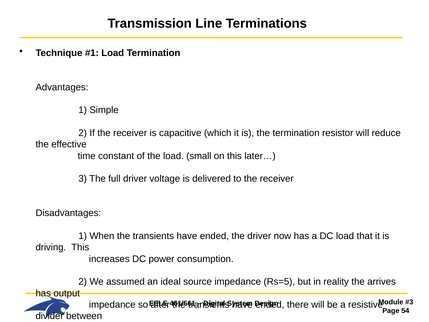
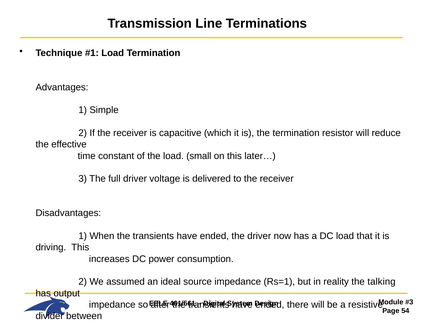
Rs=5: Rs=5 -> Rs=1
arrives: arrives -> talking
